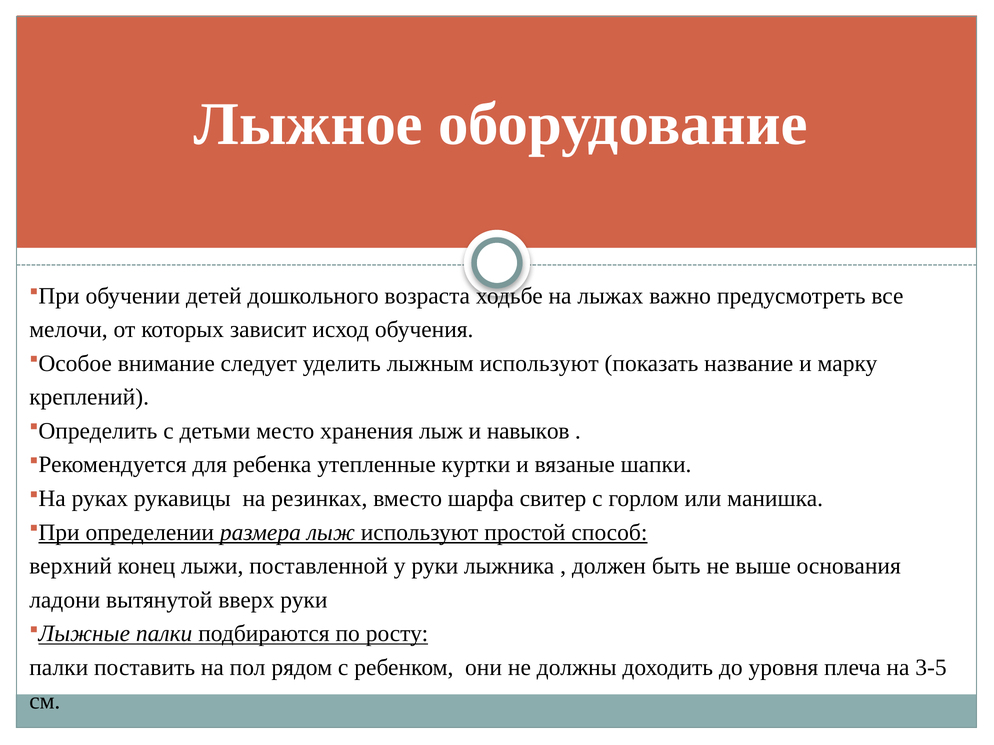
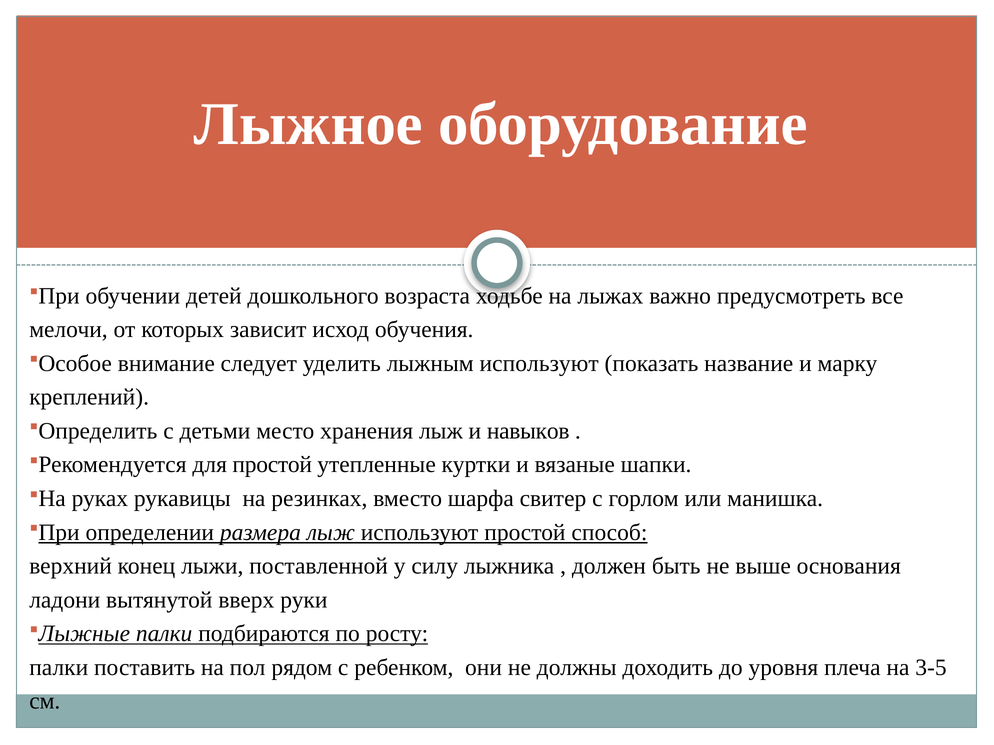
для ребенка: ребенка -> простой
у руки: руки -> силу
